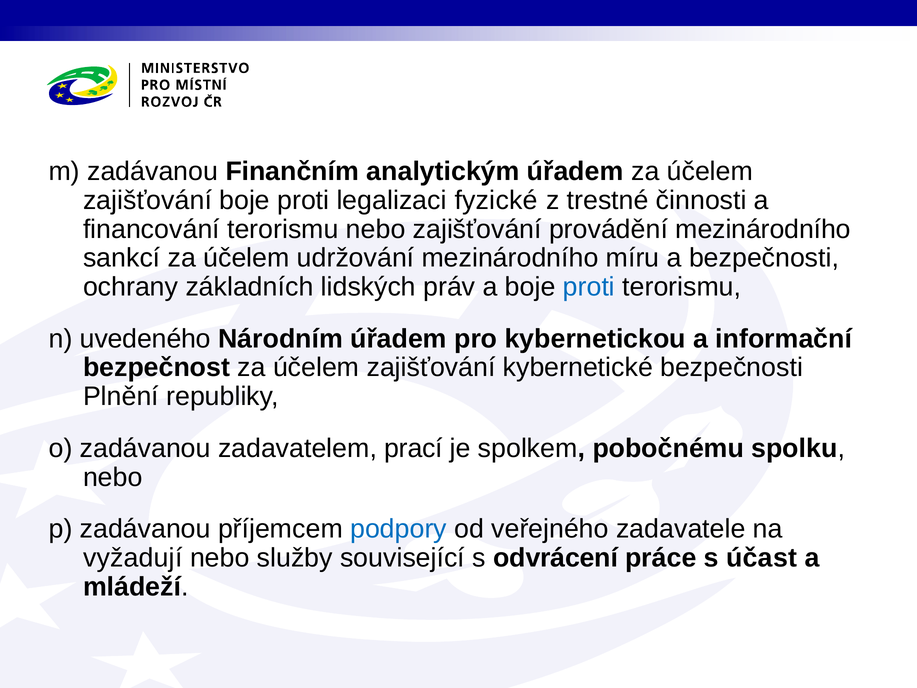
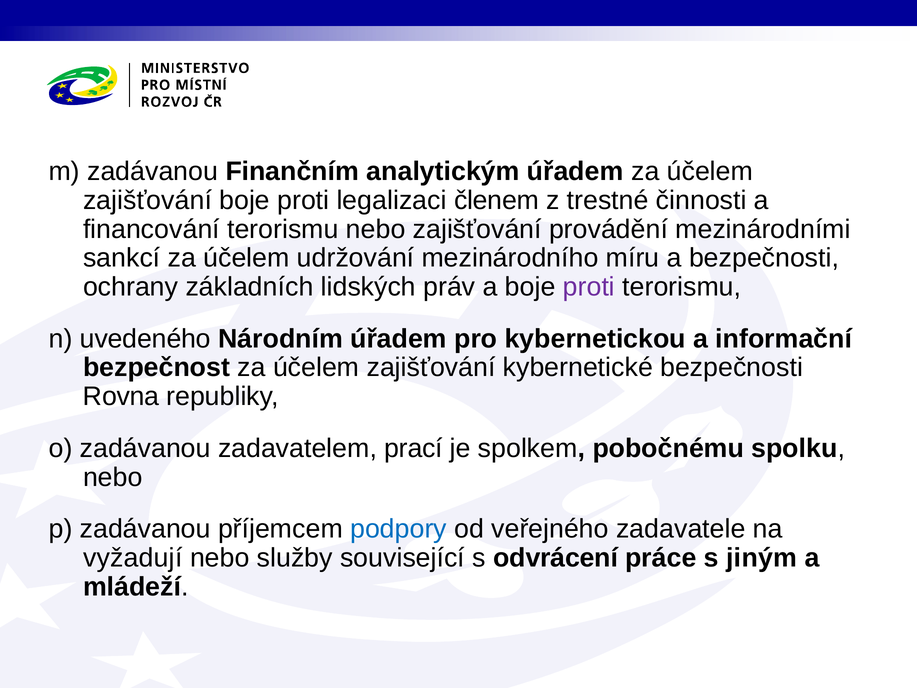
fyzické: fyzické -> členem
provádění mezinárodního: mezinárodního -> mezinárodními
proti at (589, 287) colour: blue -> purple
Plnění: Plnění -> Rovna
účast: účast -> jiným
